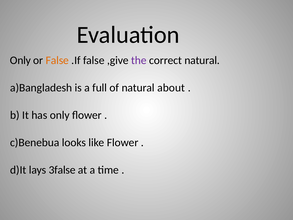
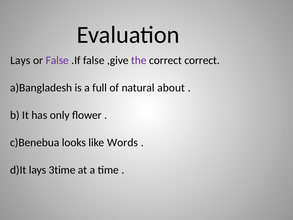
Only at (20, 60): Only -> Lays
False at (57, 60) colour: orange -> purple
correct natural: natural -> correct
like Flower: Flower -> Words
3false: 3false -> 3time
